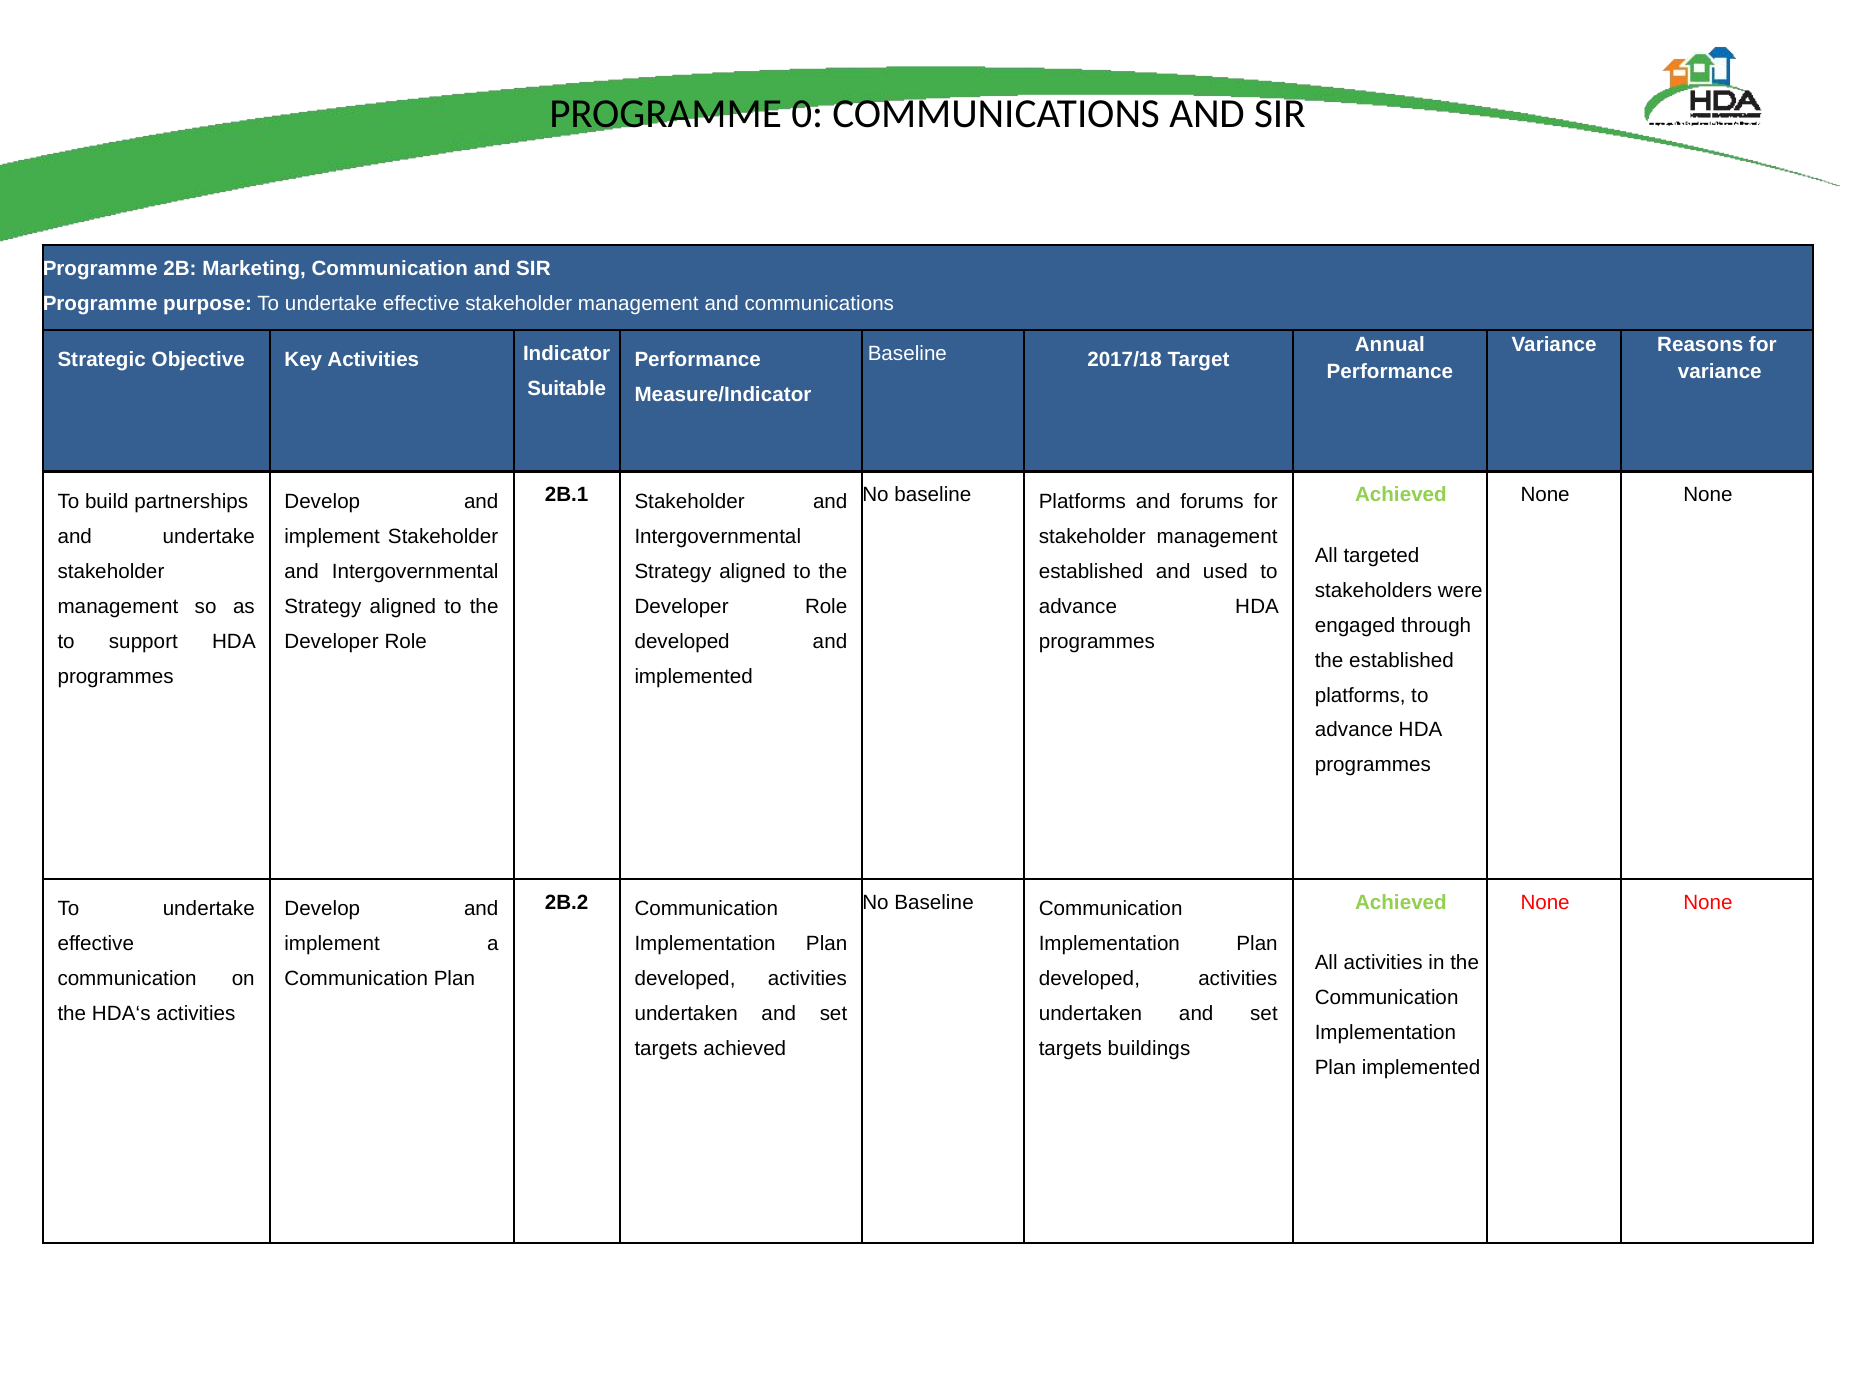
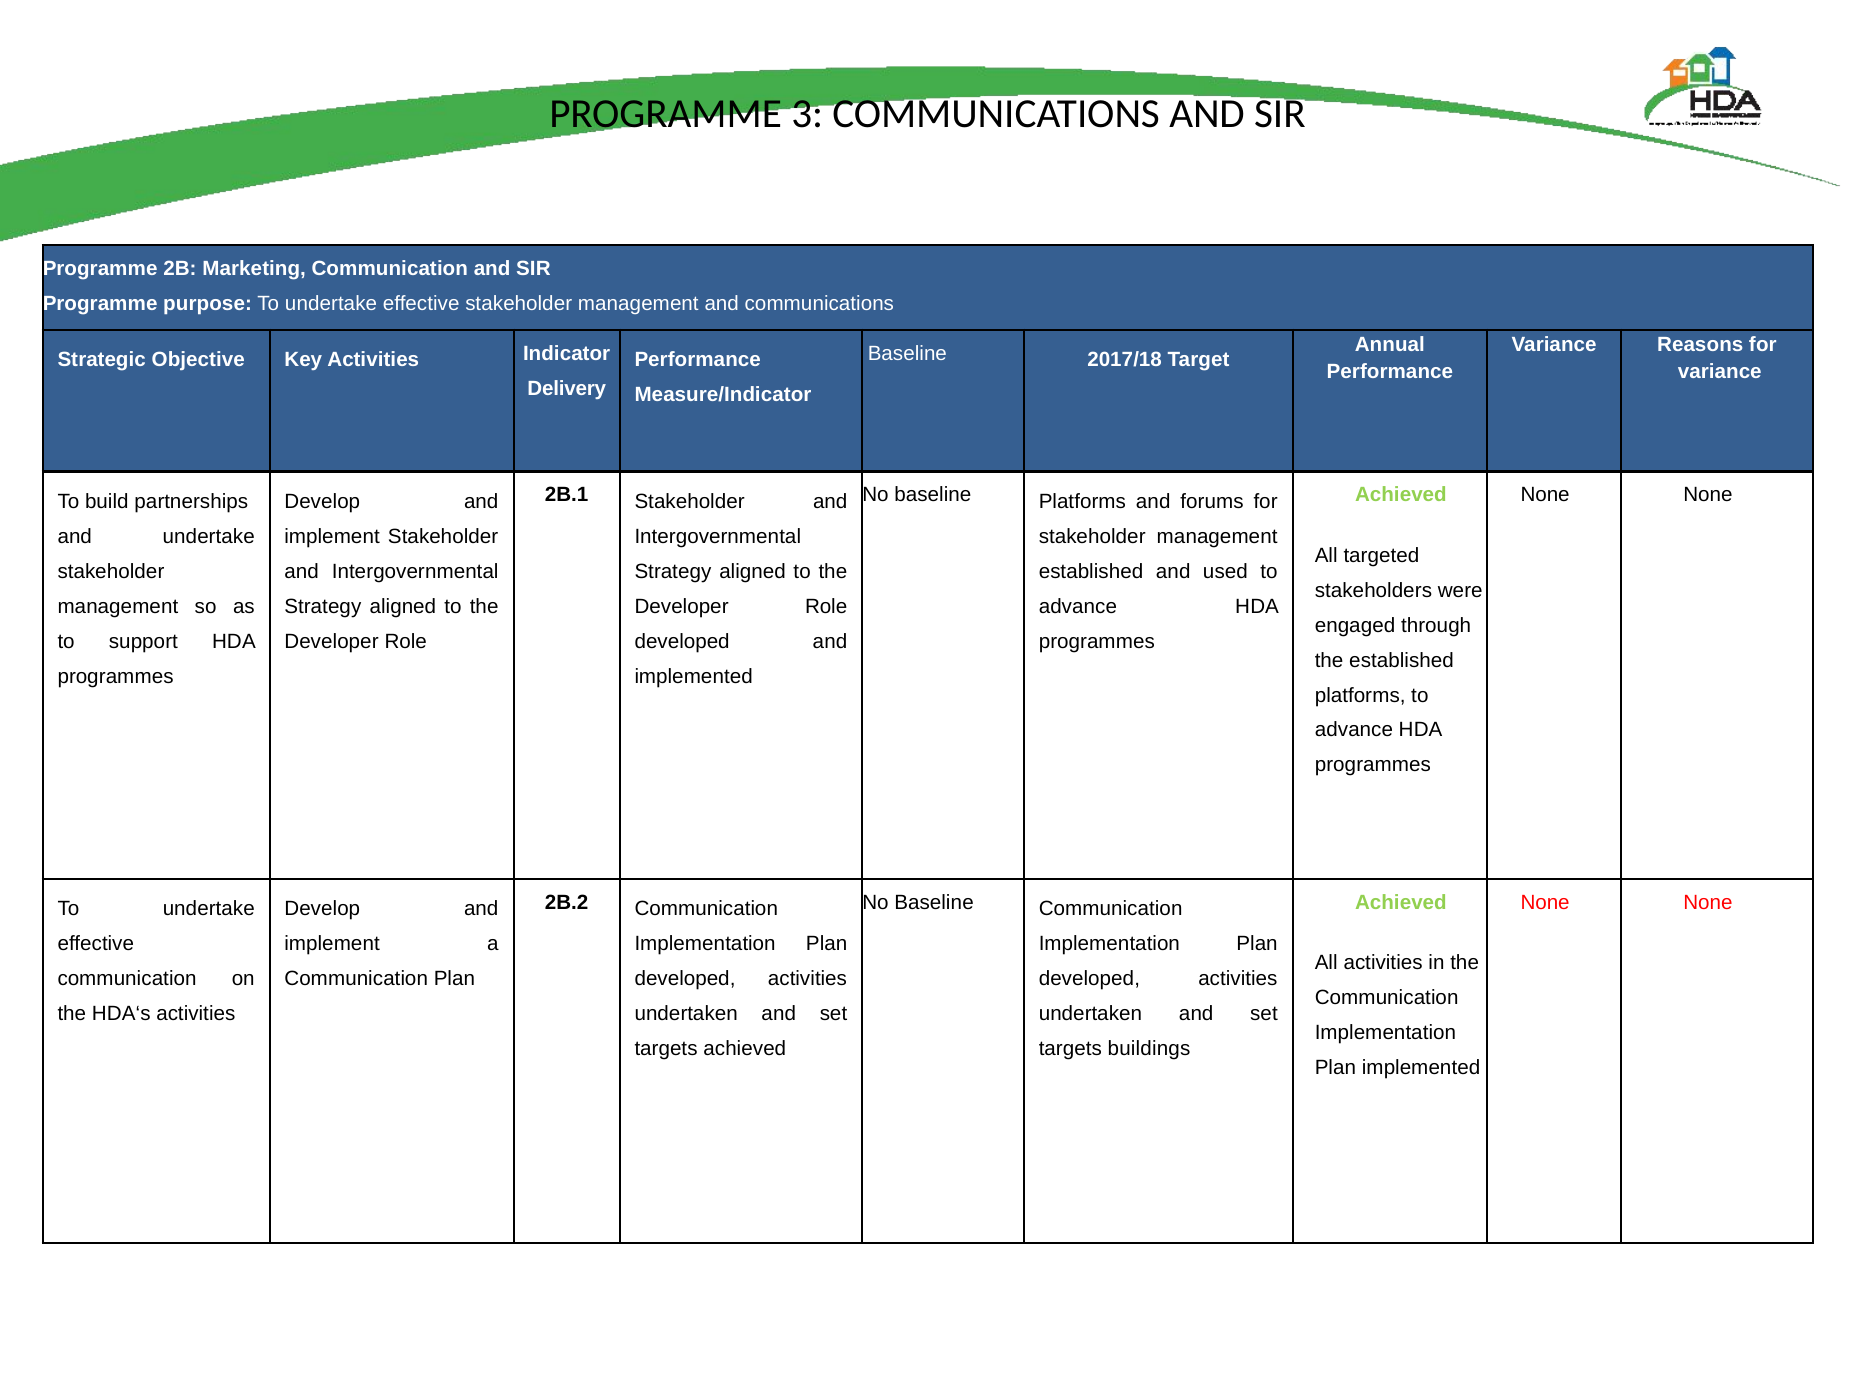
0: 0 -> 3
Suitable: Suitable -> Delivery
